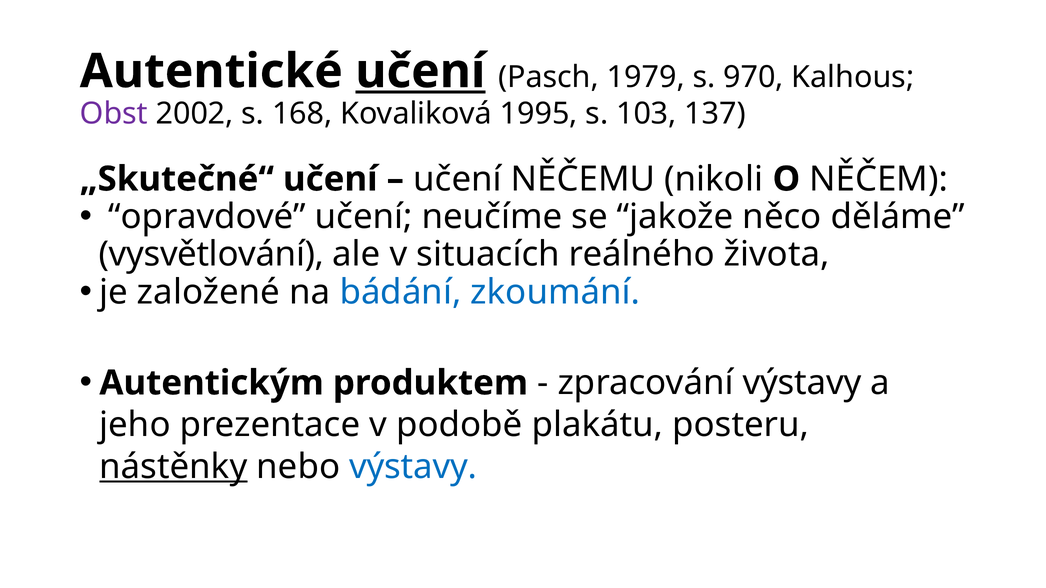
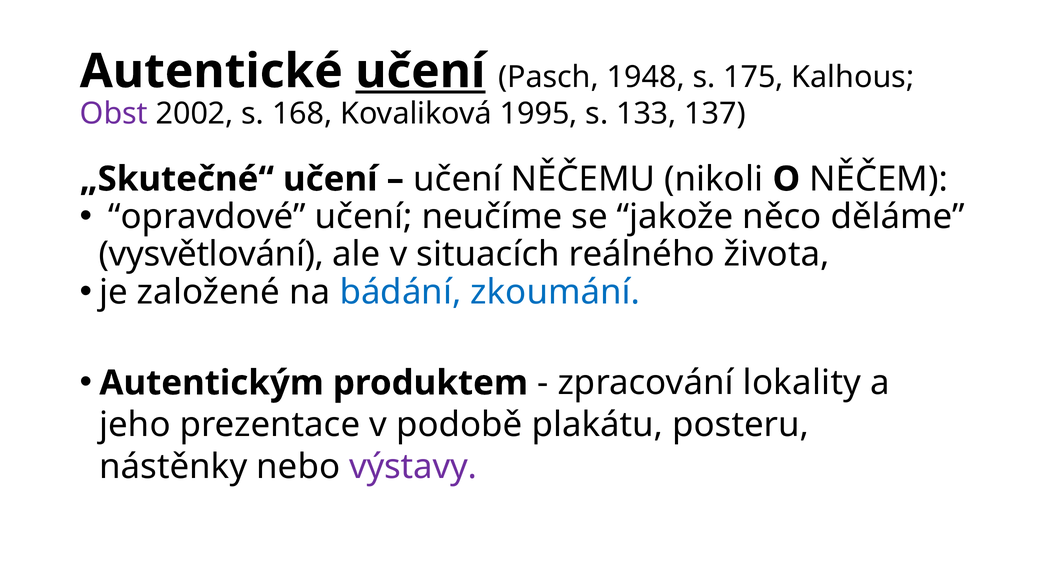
1979: 1979 -> 1948
970: 970 -> 175
103: 103 -> 133
zpracování výstavy: výstavy -> lokality
nástěnky underline: present -> none
výstavy at (413, 467) colour: blue -> purple
